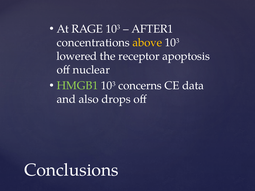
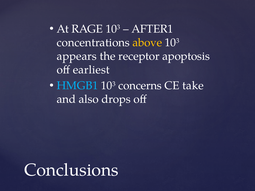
lowered: lowered -> appears
nuclear: nuclear -> earliest
HMGB1 colour: light green -> light blue
data: data -> take
